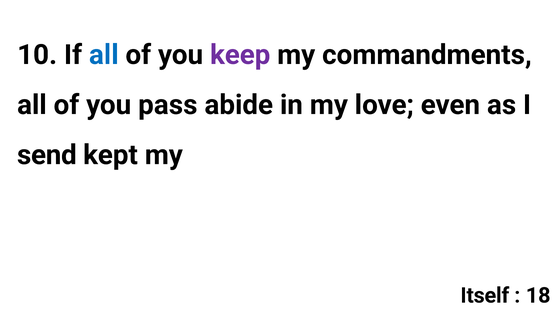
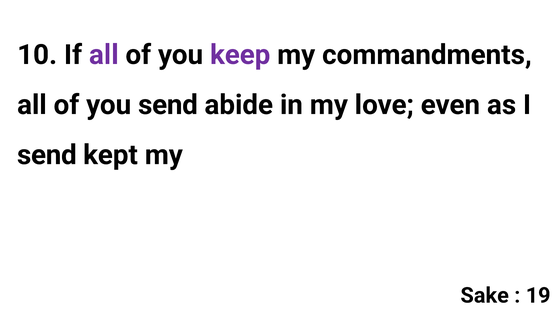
all at (104, 55) colour: blue -> purple
you pass: pass -> send
Itself: Itself -> Sake
18: 18 -> 19
